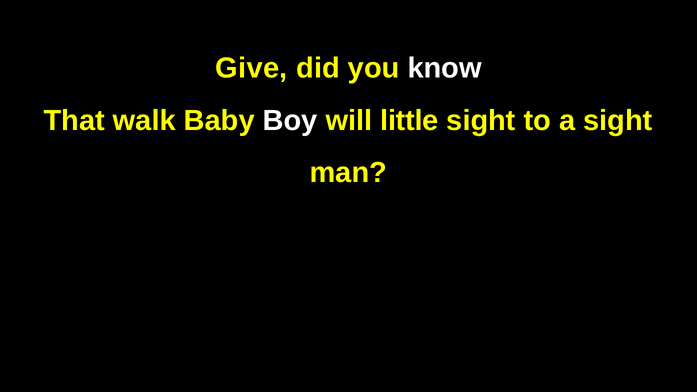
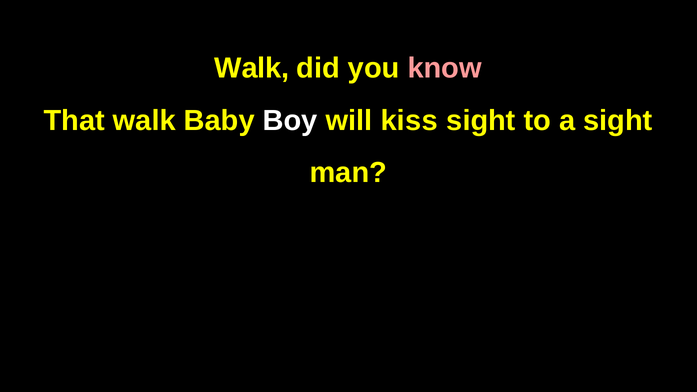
Give at (251, 68): Give -> Walk
know colour: white -> pink
little: little -> kiss
